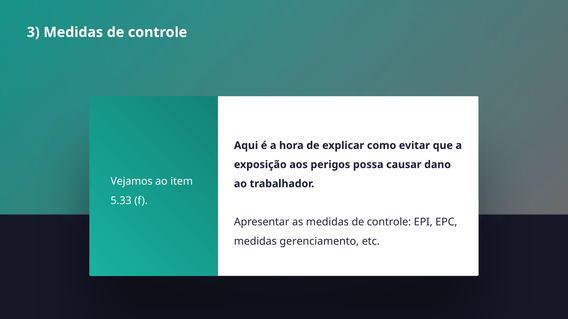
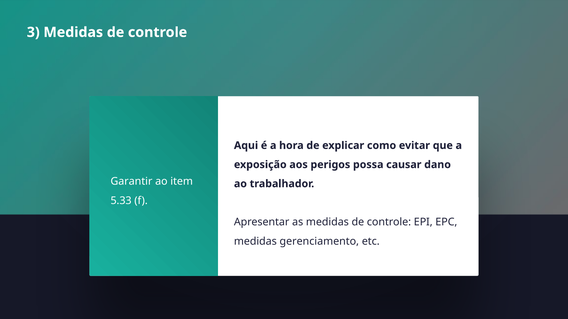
Vejamos: Vejamos -> Garantir
